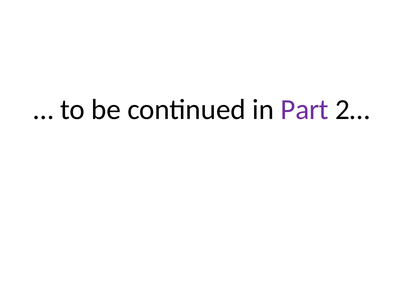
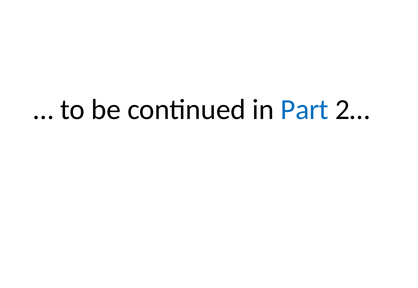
Part colour: purple -> blue
